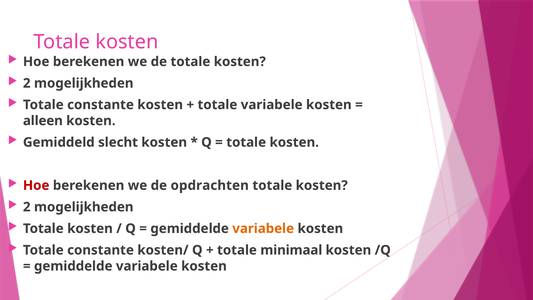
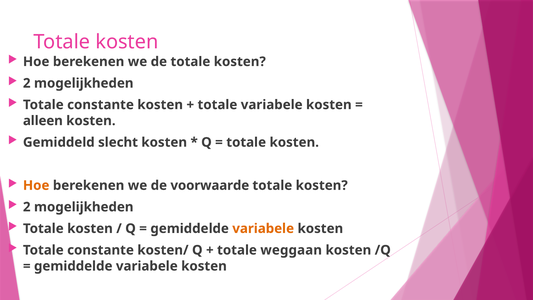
Hoe at (36, 185) colour: red -> orange
opdrachten: opdrachten -> voorwaarde
minimaal: minimaal -> weggaan
